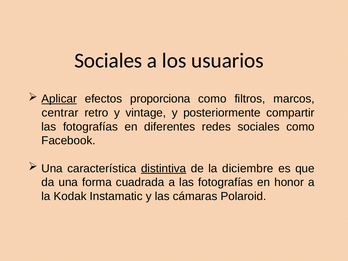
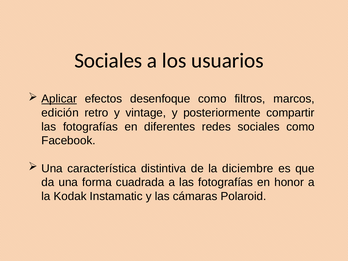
proporciona: proporciona -> desenfoque
centrar: centrar -> edición
distintiva underline: present -> none
